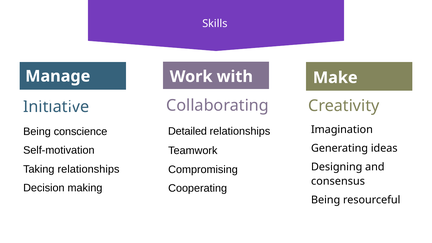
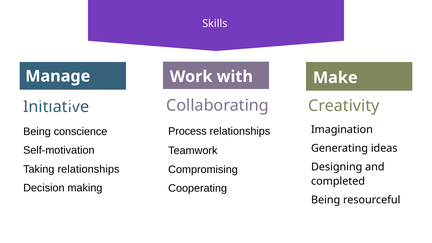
Detailed: Detailed -> Process
consensus: consensus -> completed
